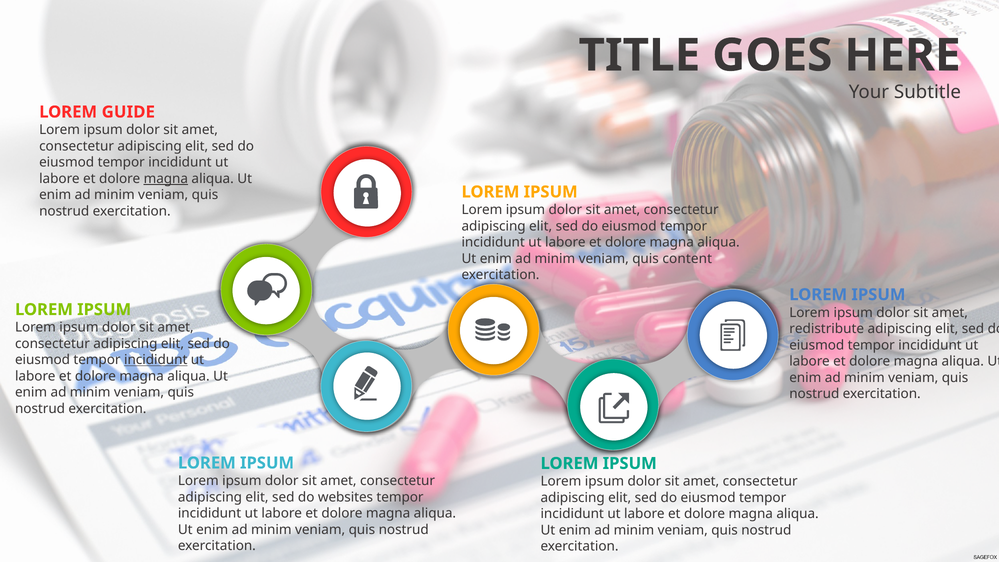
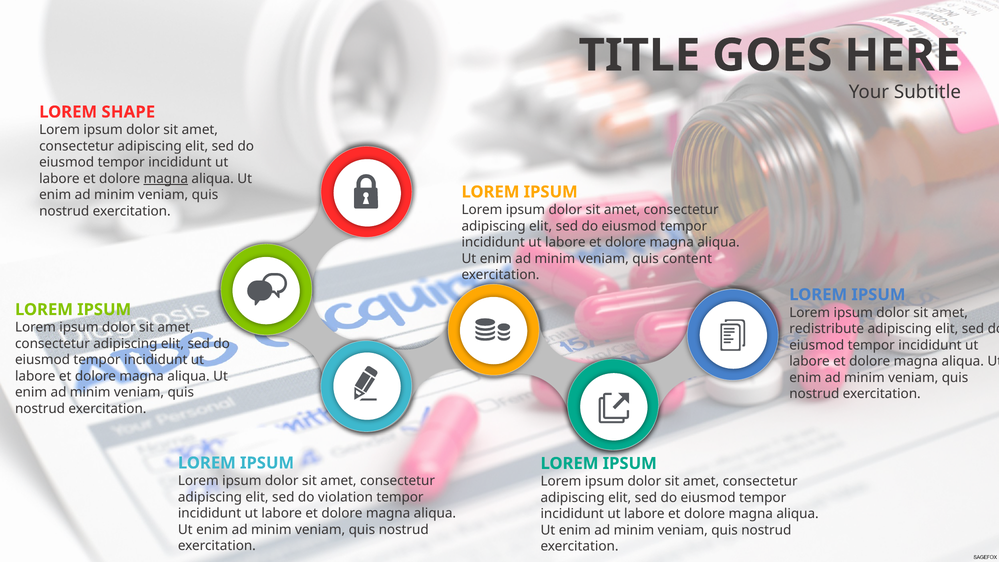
GUIDE: GUIDE -> SHAPE
incididunt at (156, 360) underline: present -> none
websites: websites -> violation
